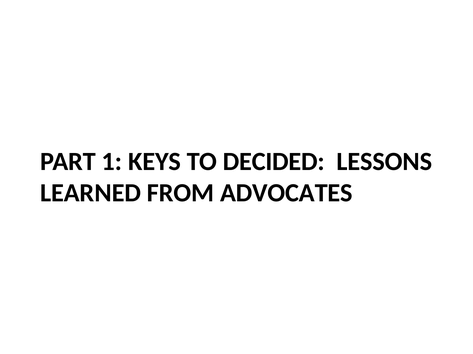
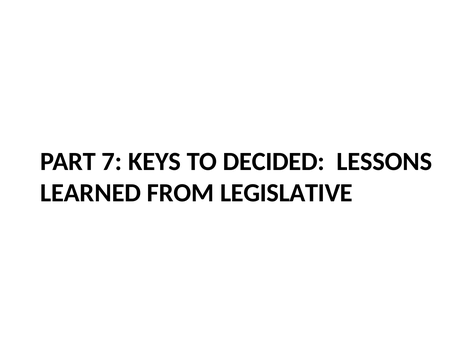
1: 1 -> 7
ADVOCATES: ADVOCATES -> LEGISLATIVE
